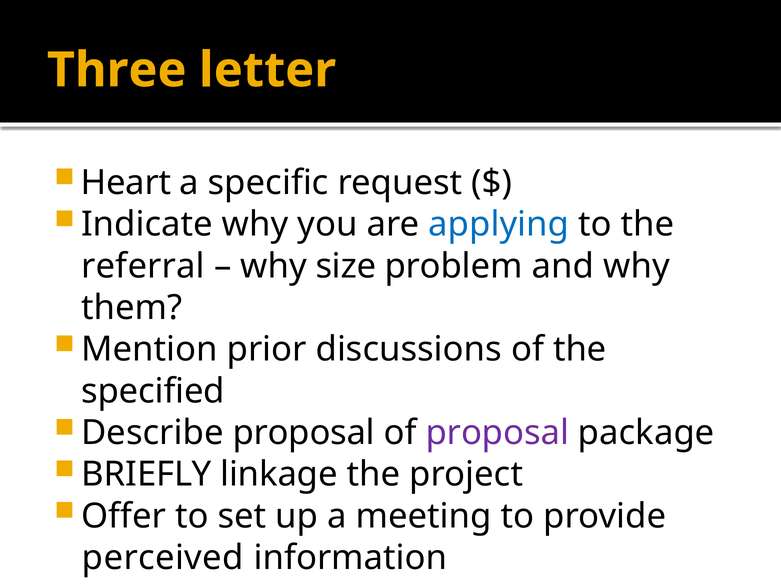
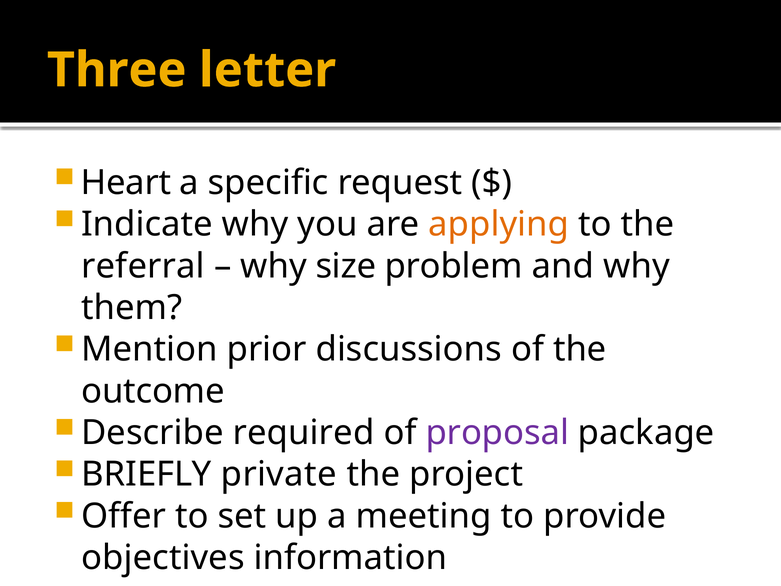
applying colour: blue -> orange
specified: specified -> outcome
Describe proposal: proposal -> required
linkage: linkage -> private
perceived: perceived -> objectives
